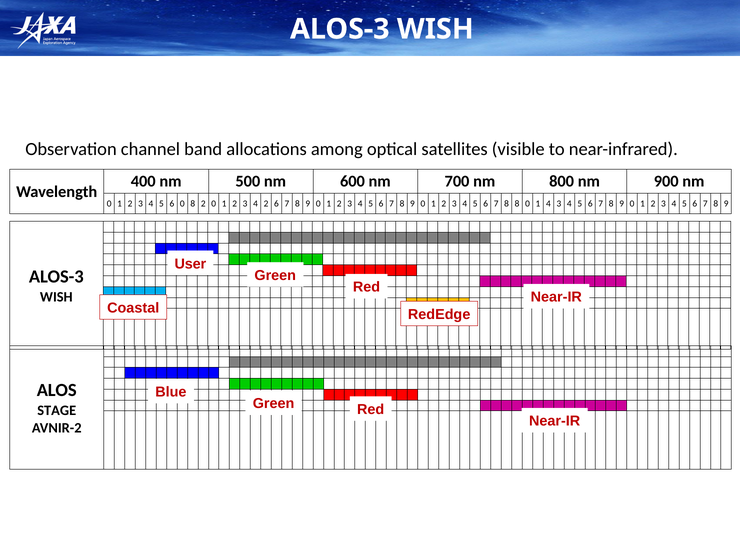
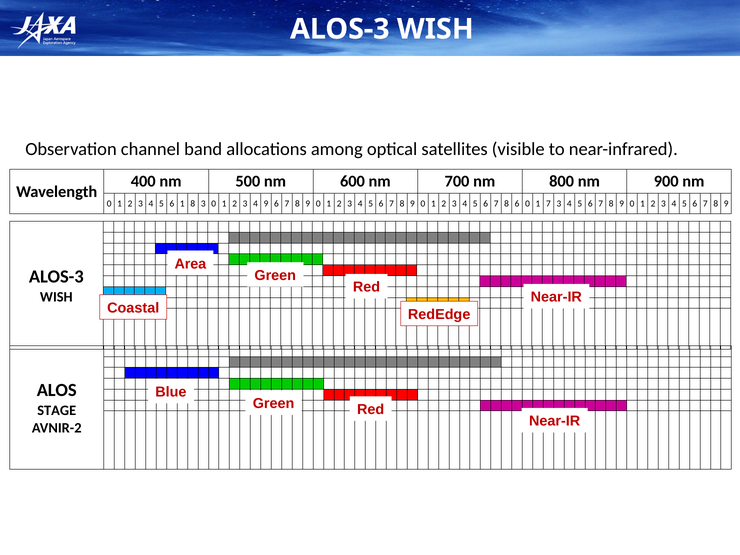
6 0: 0 -> 1
8 2: 2 -> 3
4 2: 2 -> 9
8 8: 8 -> 6
1 4: 4 -> 7
User: User -> Area
